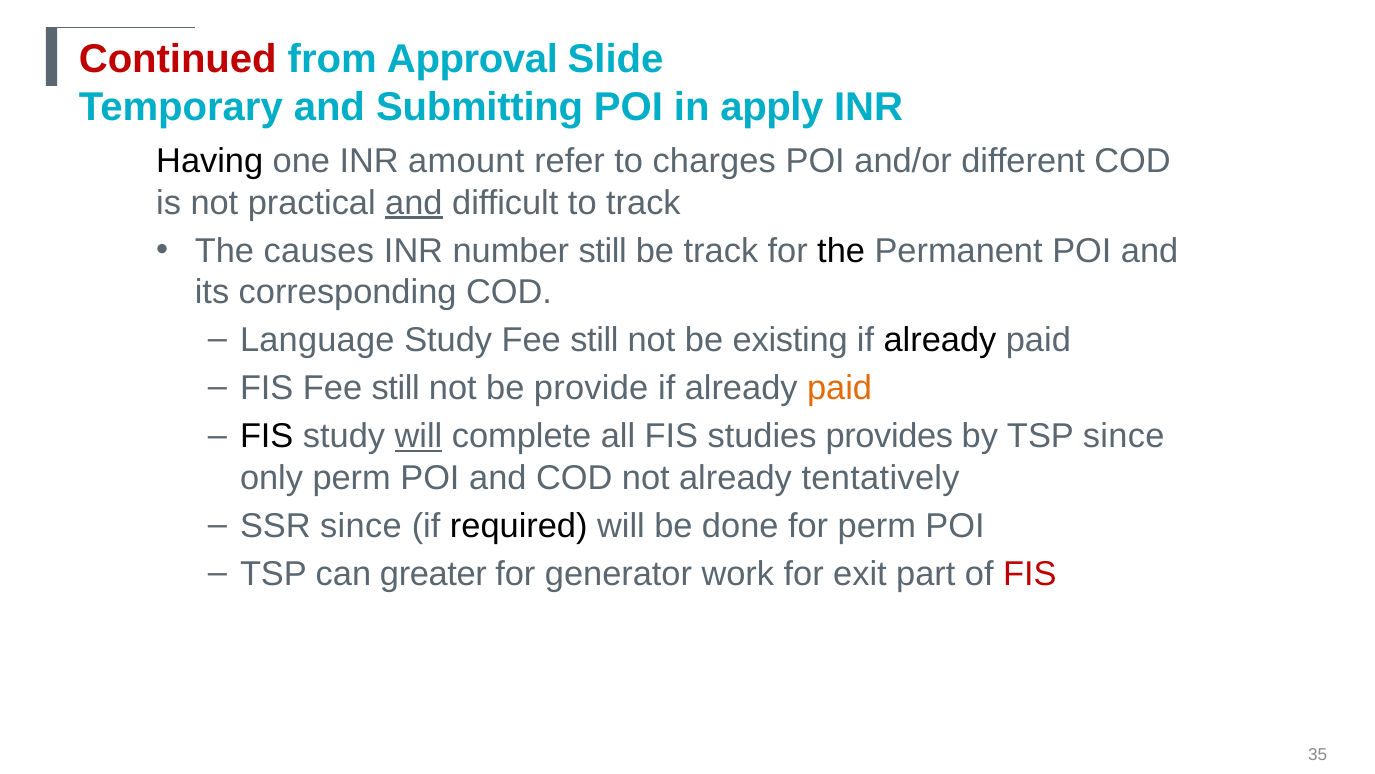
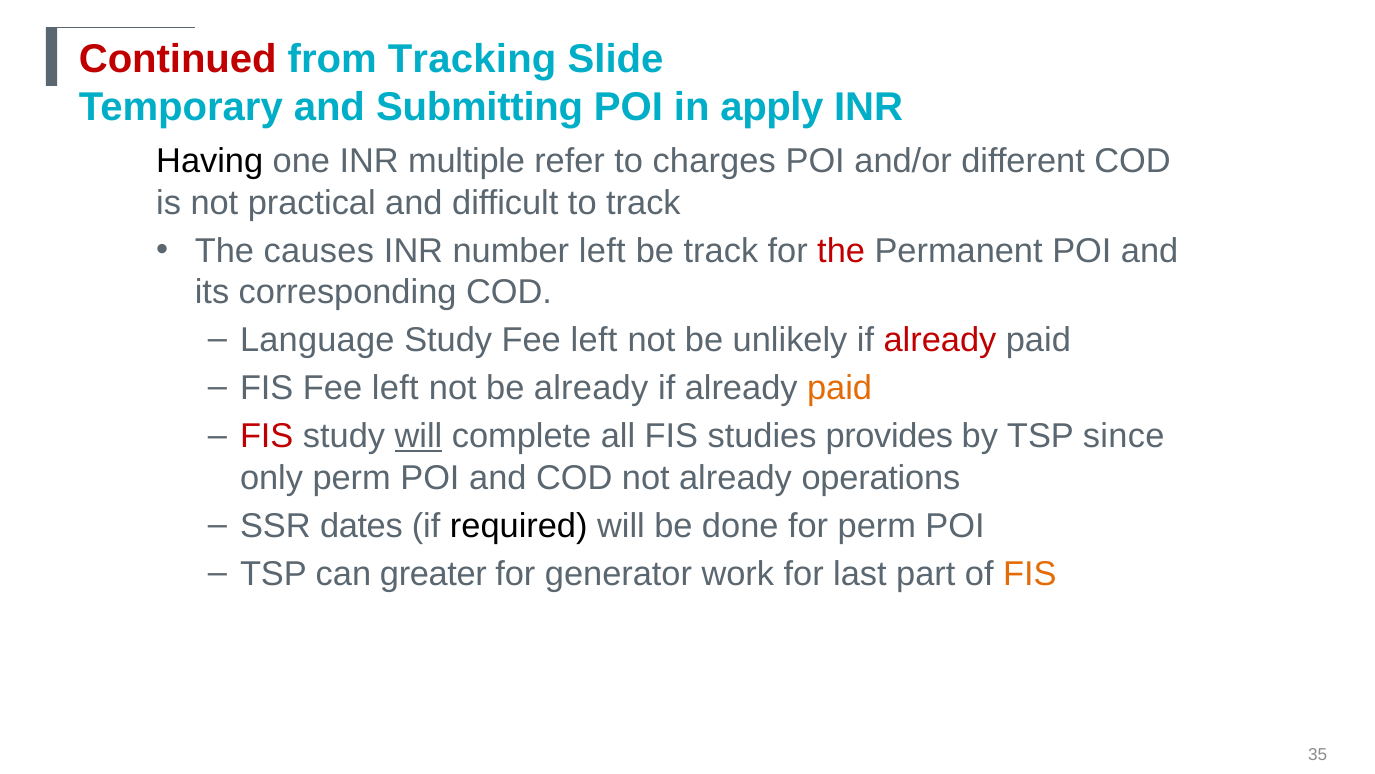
Approval: Approval -> Tracking
amount: amount -> multiple
and at (414, 203) underline: present -> none
number still: still -> left
the at (841, 251) colour: black -> red
Study Fee still: still -> left
existing: existing -> unlikely
already at (940, 340) colour: black -> red
FIS Fee still: still -> left
be provide: provide -> already
FIS at (267, 436) colour: black -> red
tentatively: tentatively -> operations
SSR since: since -> dates
exit: exit -> last
FIS at (1030, 574) colour: red -> orange
